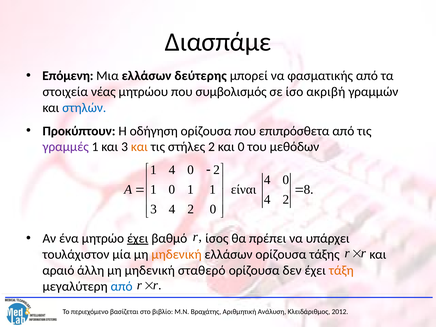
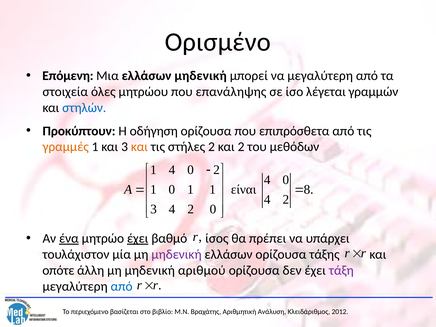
Διασπάμε: Διασπάμε -> Ορισμένο
ελλάσων δεύτερης: δεύτερης -> μηδενική
να φασματικής: φασματικής -> μεγαλύτερη
νέας: νέας -> όλες
συμβολισμός: συμβολισμός -> επανάληψης
ακριβή: ακριβή -> λέγεται
γραμμές colour: purple -> orange
και 0: 0 -> 2
ένα underline: none -> present
μηδενική at (176, 254) colour: orange -> purple
αραιό: αραιό -> οπότε
σταθερό: σταθερό -> αριθμού
τάξη colour: orange -> purple
